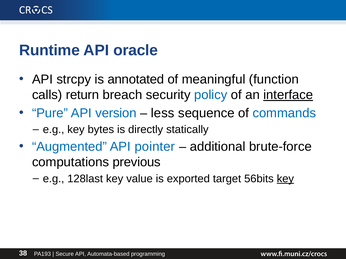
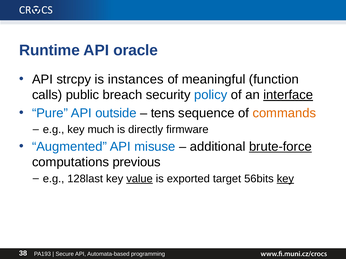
annotated: annotated -> instances
return: return -> public
version: version -> outside
less: less -> tens
commands colour: blue -> orange
bytes: bytes -> much
statically: statically -> firmware
pointer: pointer -> misuse
brute-force underline: none -> present
value underline: none -> present
